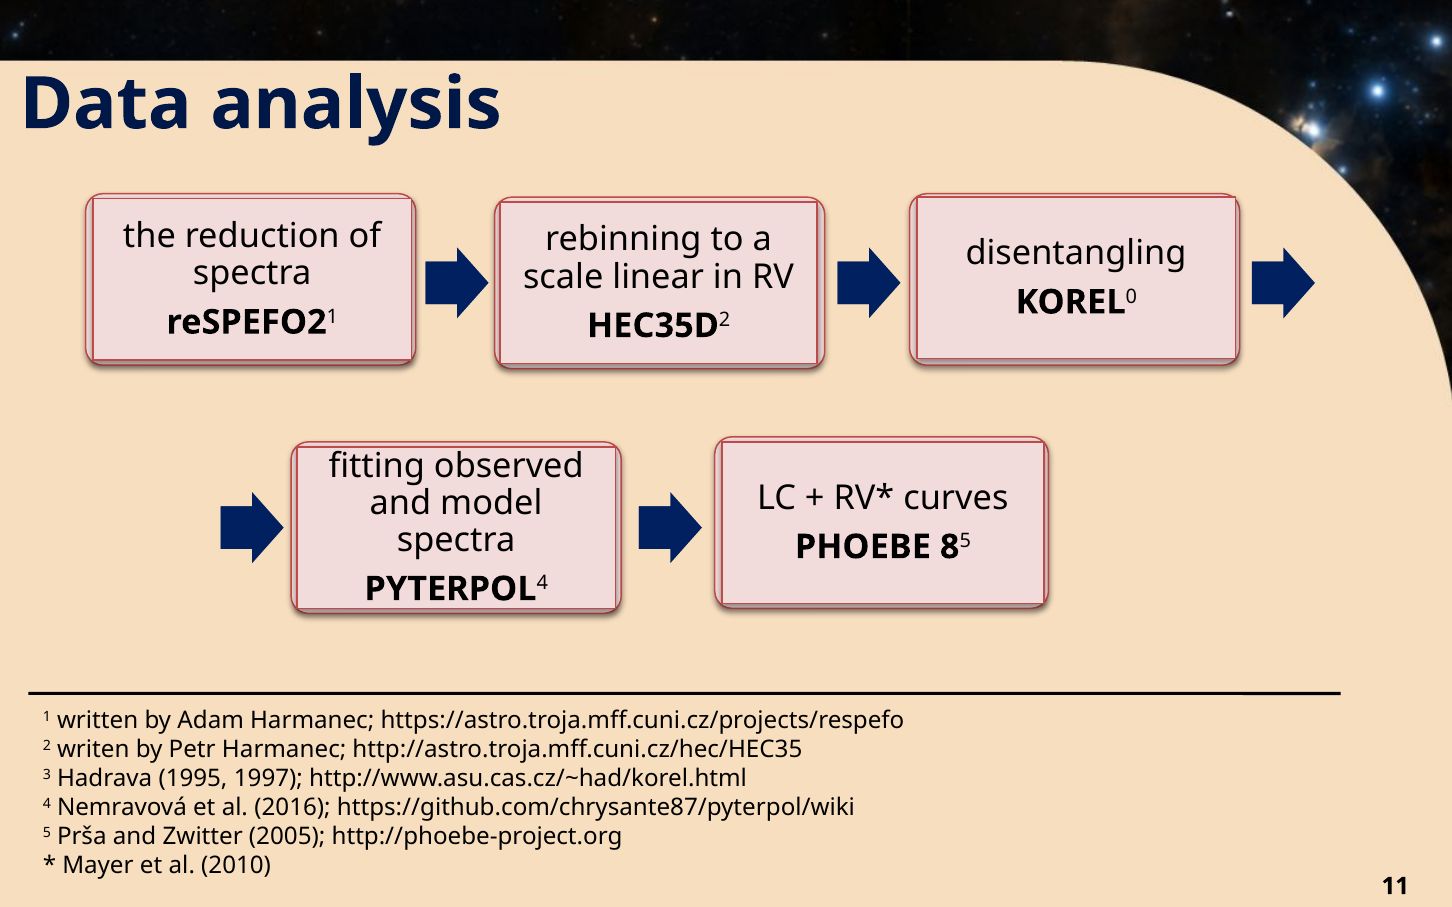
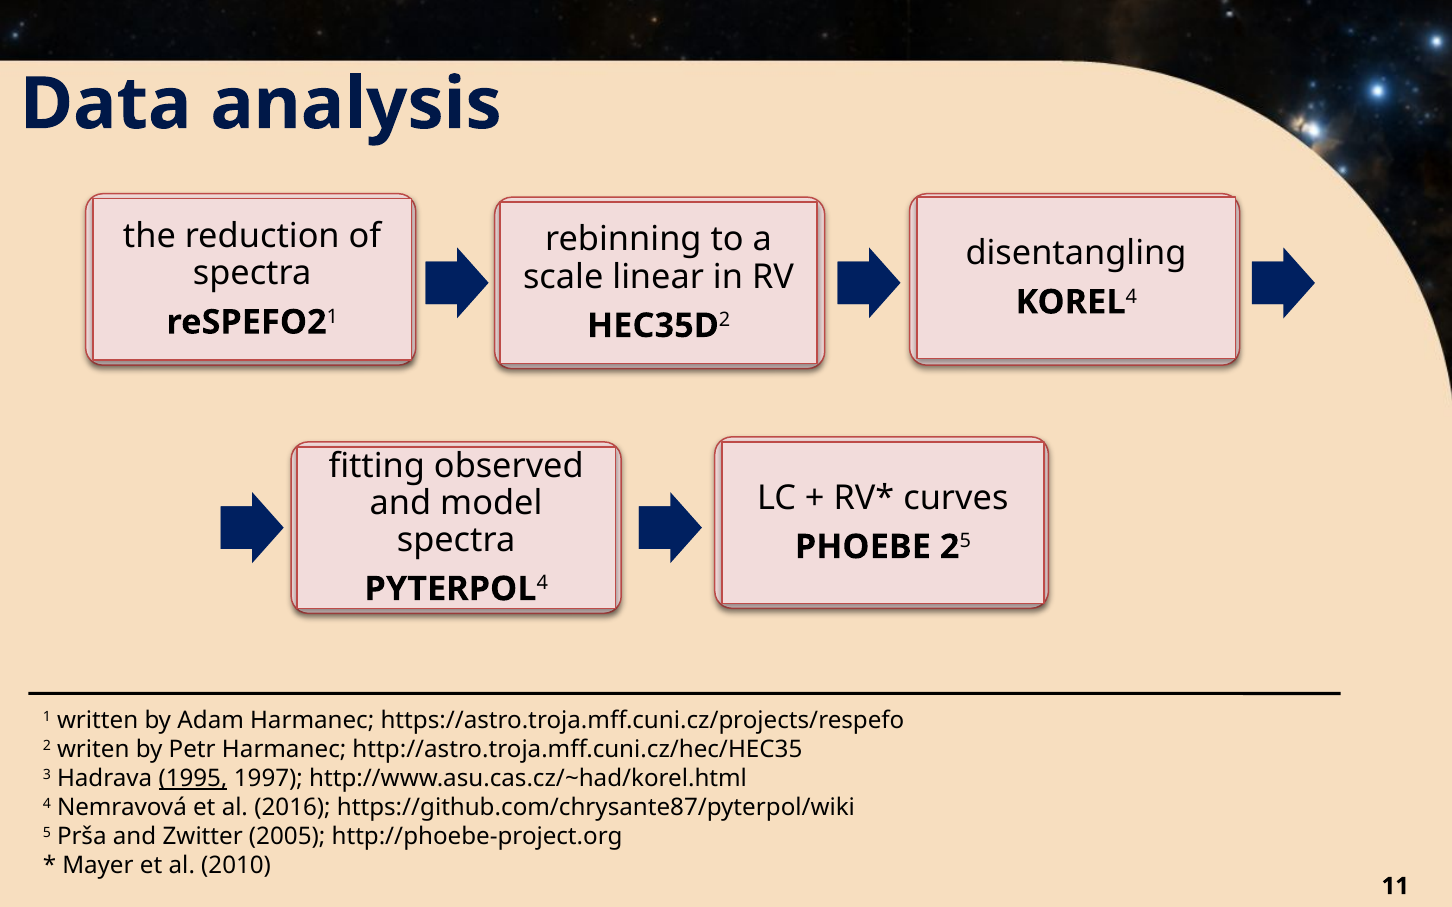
0 at (1131, 297): 0 -> 4
PHOEBE 8: 8 -> 2
1995 underline: none -> present
